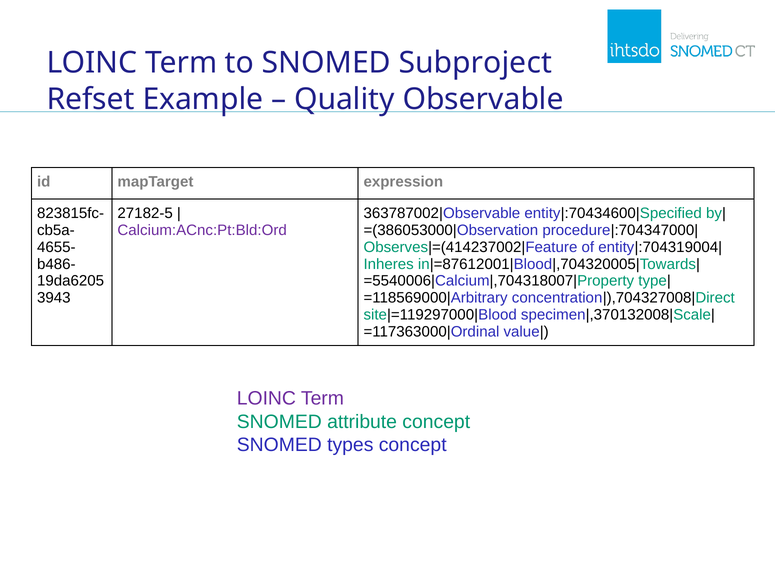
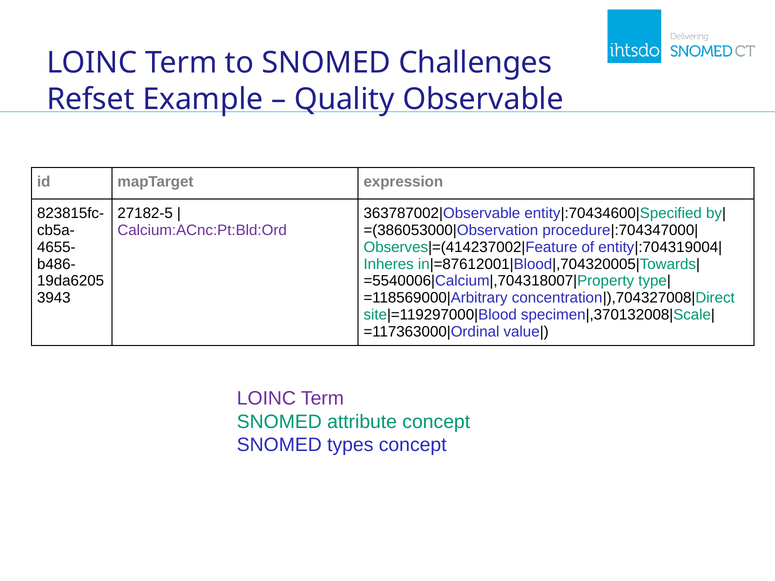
Subproject: Subproject -> Challenges
